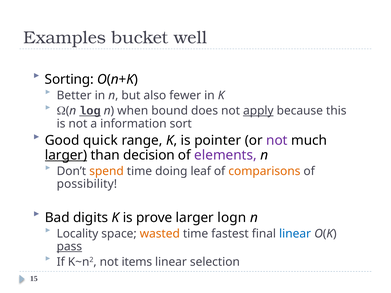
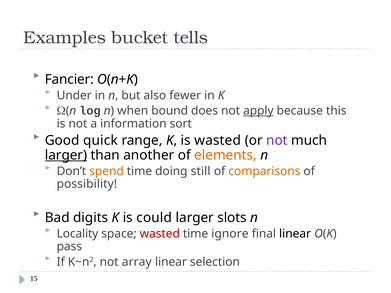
well: well -> tells
Sorting: Sorting -> Fancier
Better: Better -> Under
log underline: present -> none
is pointer: pointer -> wasted
decision: decision -> another
elements colour: purple -> orange
leaf: leaf -> still
prove: prove -> could
logn: logn -> slots
wasted at (160, 234) colour: orange -> red
fastest: fastest -> ignore
linear at (295, 234) colour: blue -> black
pass underline: present -> none
items: items -> array
